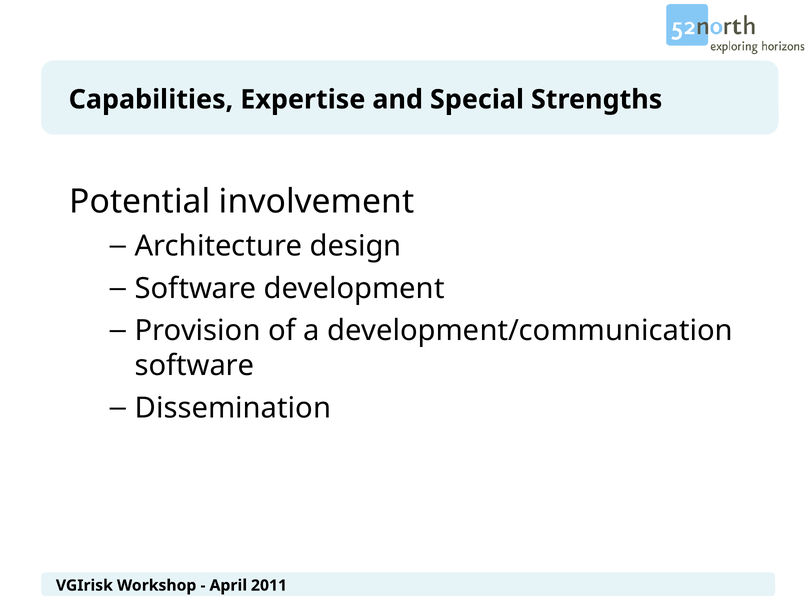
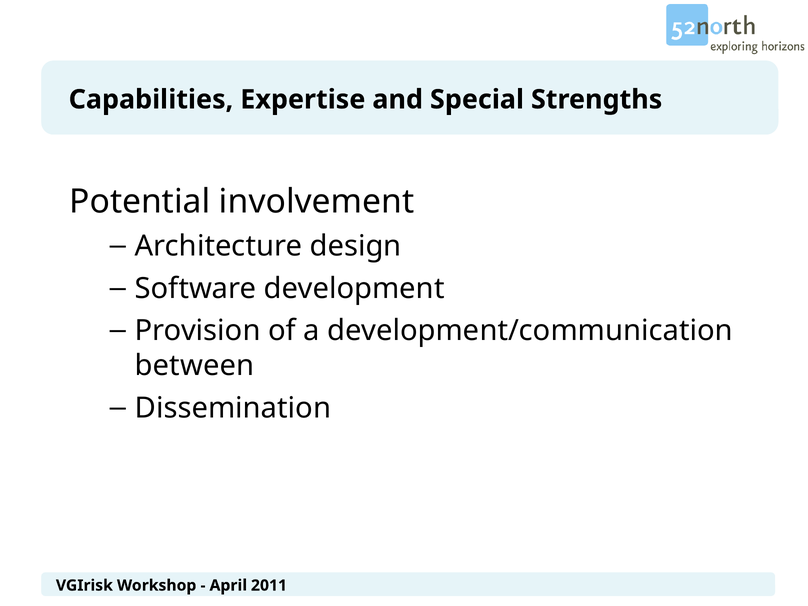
software at (195, 366): software -> between
